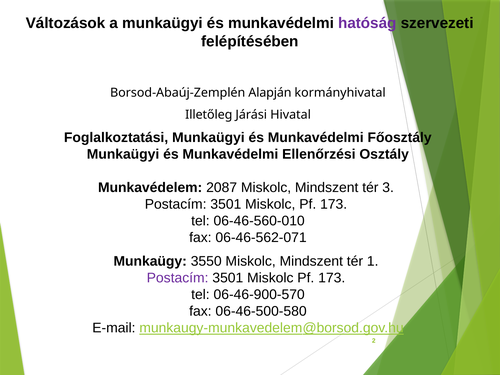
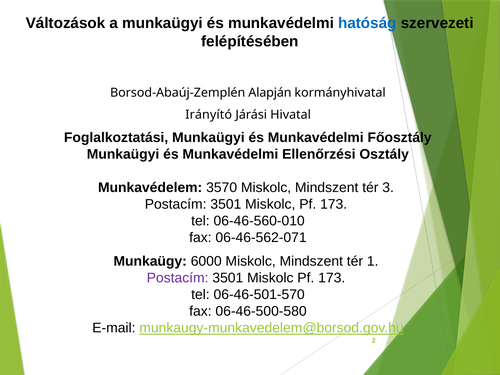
hatóság colour: purple -> blue
Illetőleg: Illetőleg -> Irányító
2087: 2087 -> 3570
3550: 3550 -> 6000
06-46-900-570: 06-46-900-570 -> 06-46-501-570
